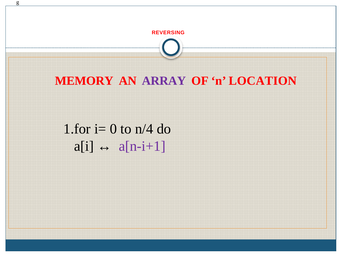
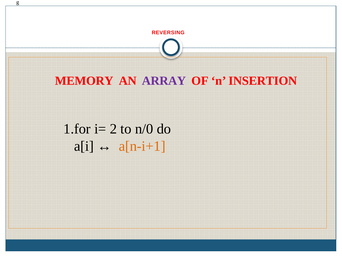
LOCATION: LOCATION -> INSERTION
0: 0 -> 2
n/4: n/4 -> n/0
a[n-i+1 colour: purple -> orange
